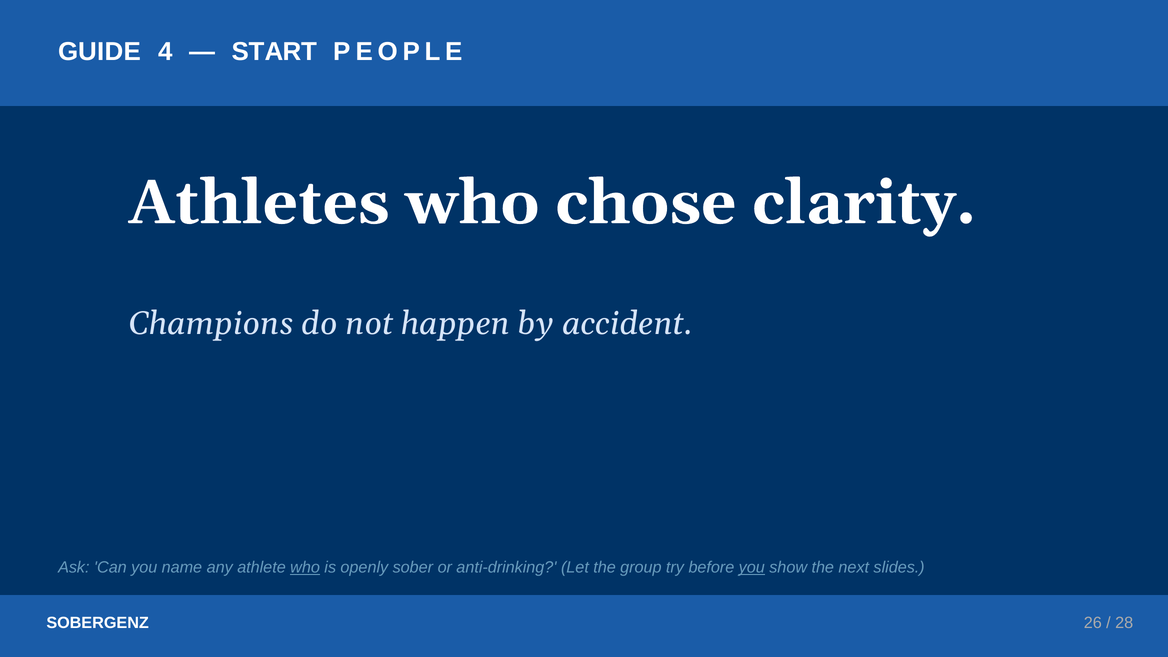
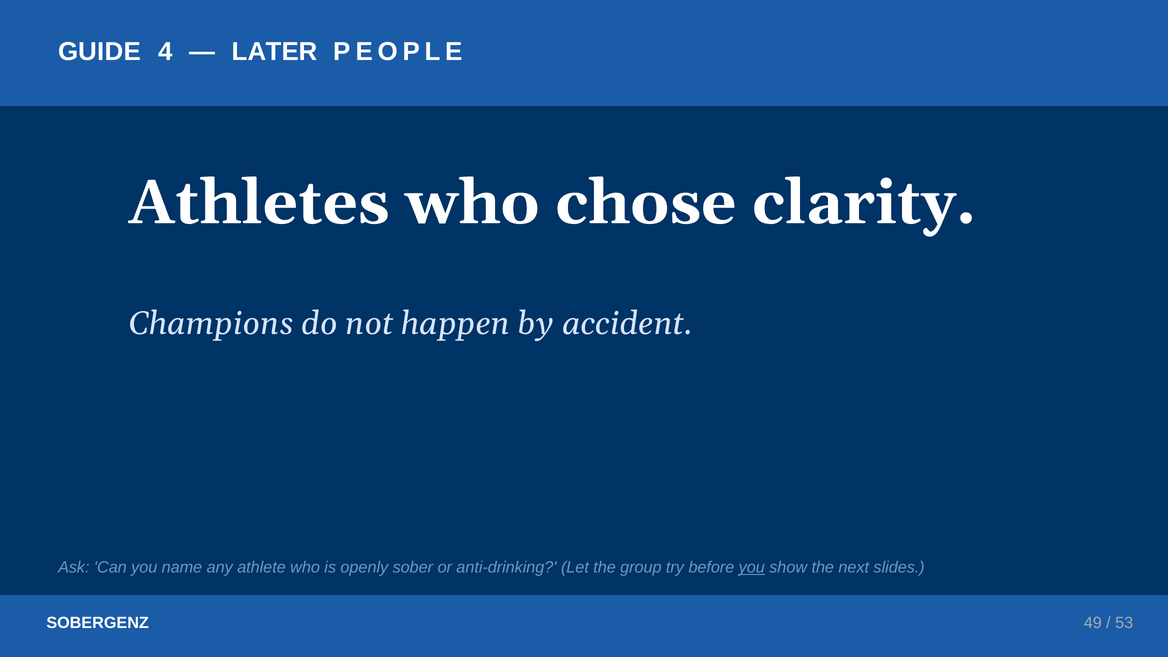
START: START -> LATER
who at (305, 568) underline: present -> none
26: 26 -> 49
28: 28 -> 53
